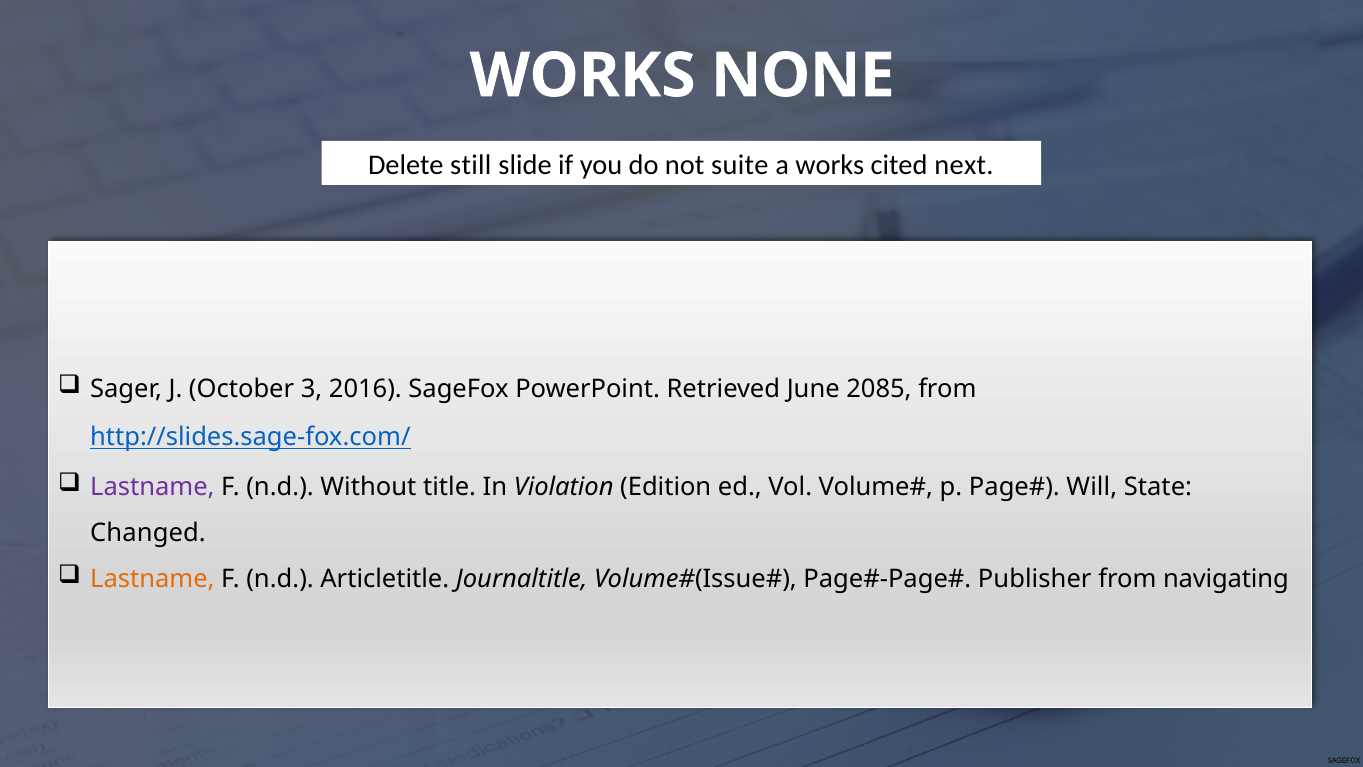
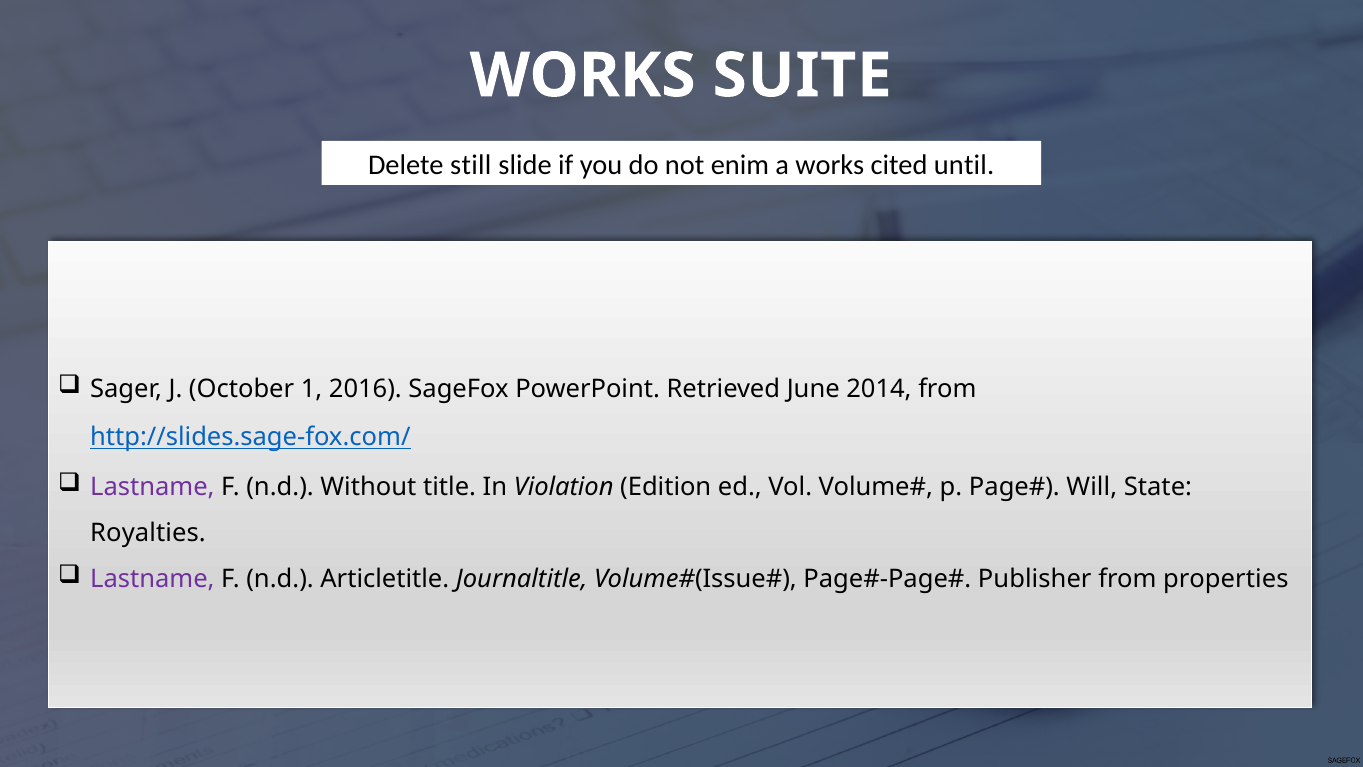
NONE: NONE -> SUITE
suite: suite -> enim
next: next -> until
3: 3 -> 1
2085: 2085 -> 2014
Changed: Changed -> Royalties
Lastname at (152, 579) colour: orange -> purple
navigating: navigating -> properties
